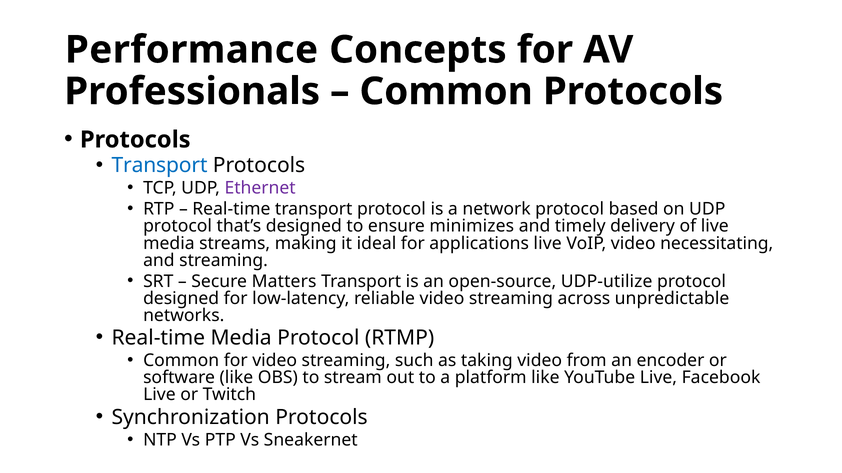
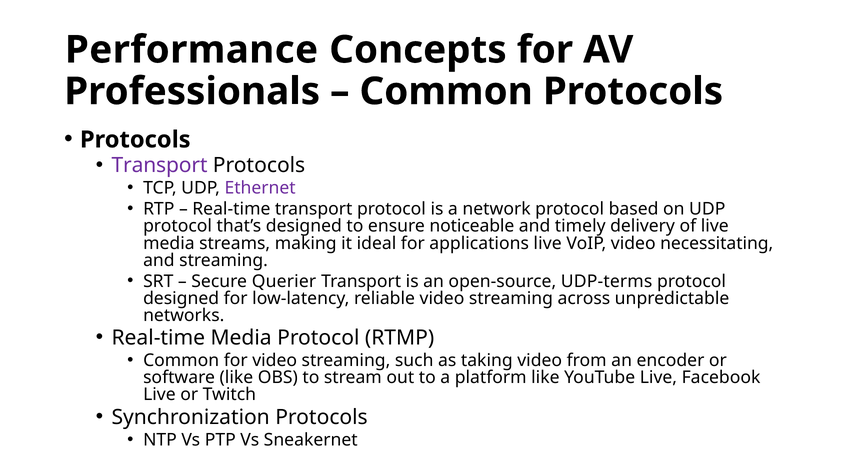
Transport at (160, 166) colour: blue -> purple
minimizes: minimizes -> noticeable
Matters: Matters -> Querier
UDP-utilize: UDP-utilize -> UDP-terms
